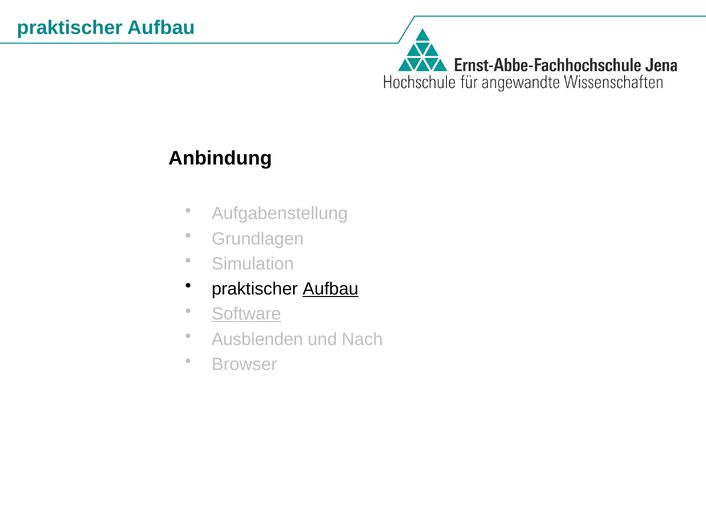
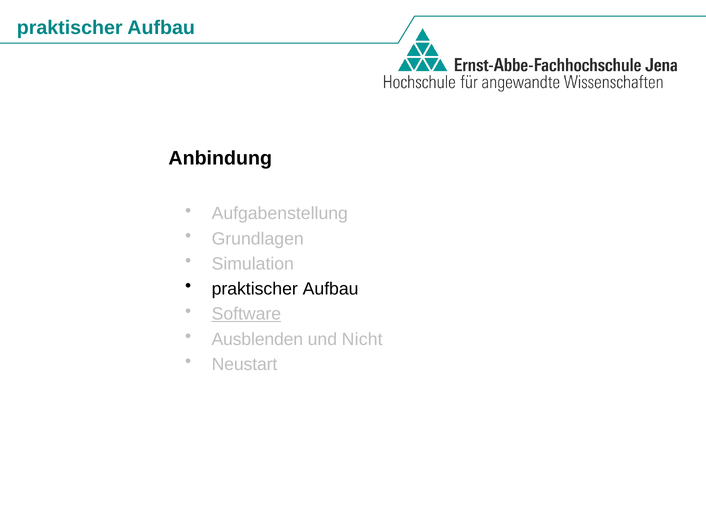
Aufbau at (331, 289) underline: present -> none
Nach: Nach -> Nicht
Browser: Browser -> Neustart
